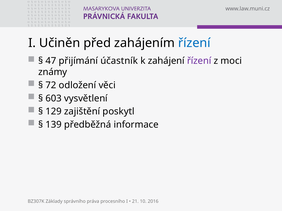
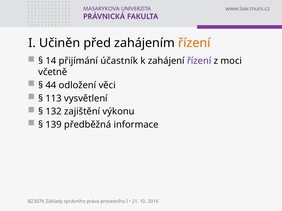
řízení at (194, 43) colour: blue -> orange
47: 47 -> 14
známy: známy -> včetně
72: 72 -> 44
603: 603 -> 113
129: 129 -> 132
poskytl: poskytl -> výkonu
